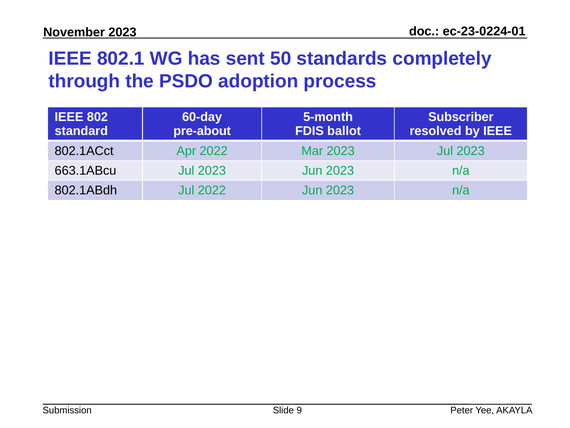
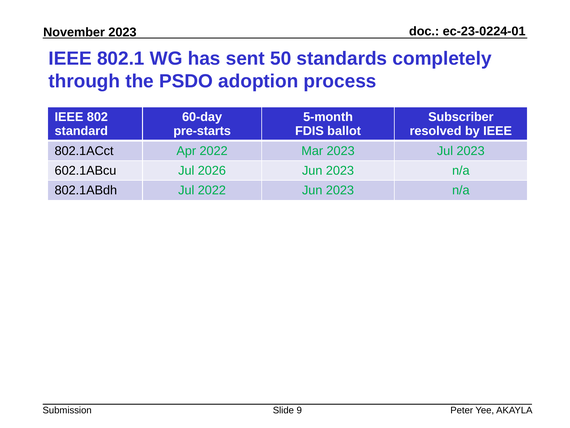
pre-about: pre-about -> pre-starts
663.1ABcu: 663.1ABcu -> 602.1ABcu
2023 at (212, 170): 2023 -> 2026
